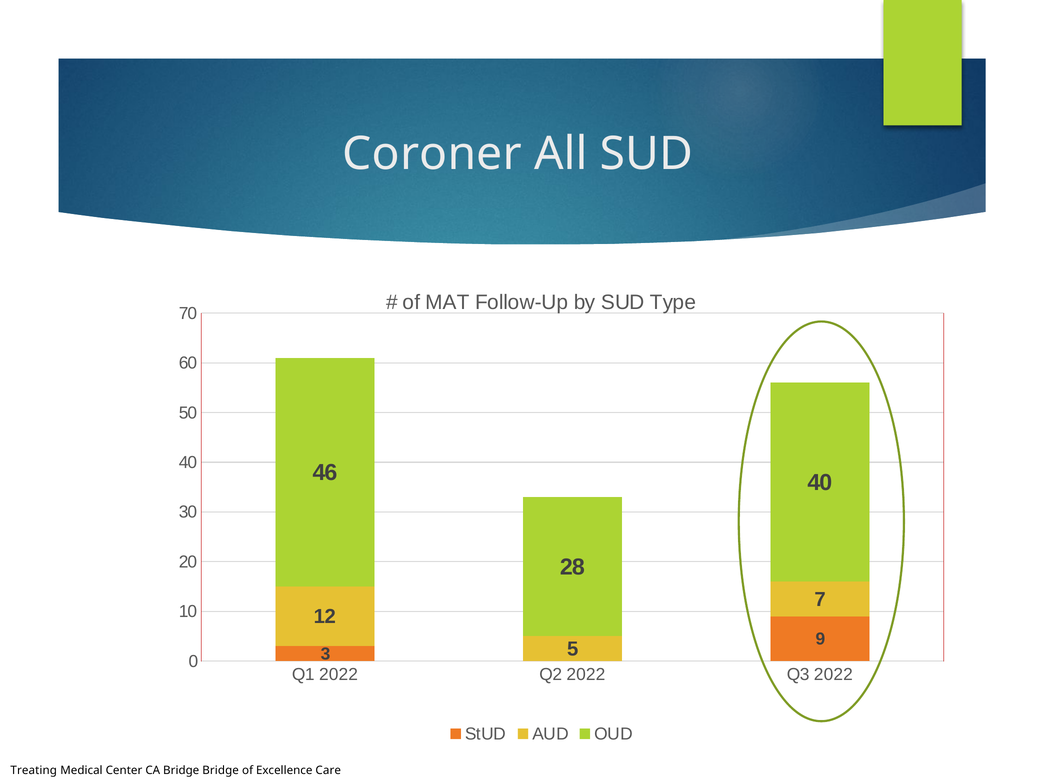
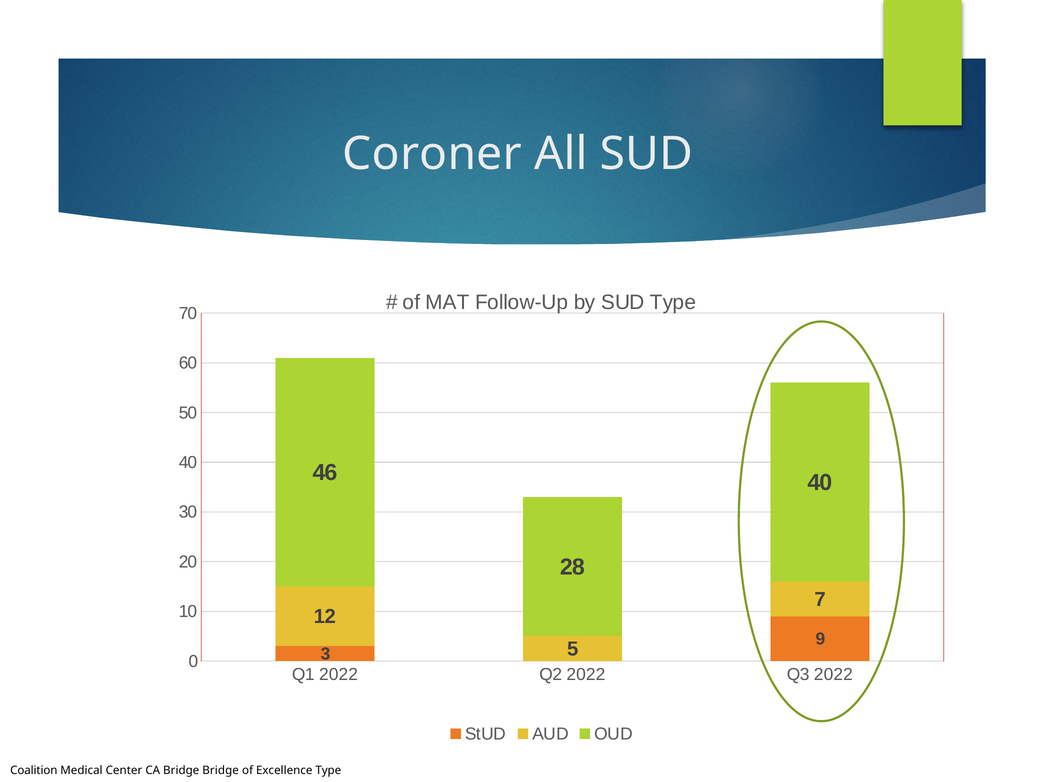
Treating: Treating -> Coalition
Excellence Care: Care -> Type
